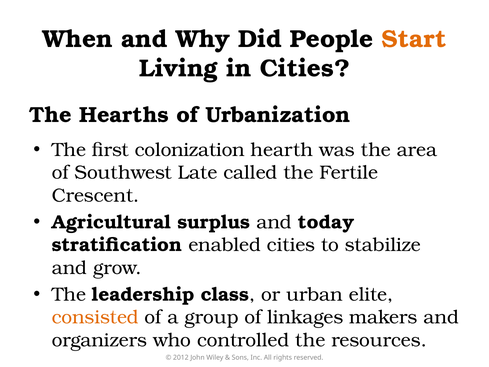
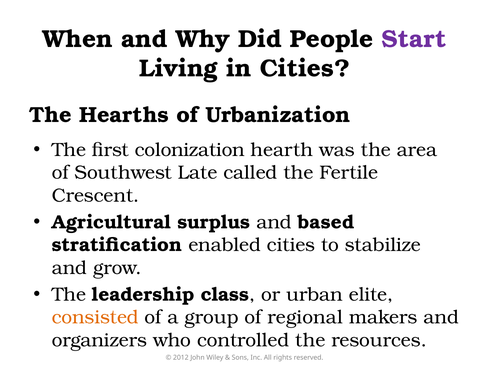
Start colour: orange -> purple
today: today -> based
linkages: linkages -> regional
